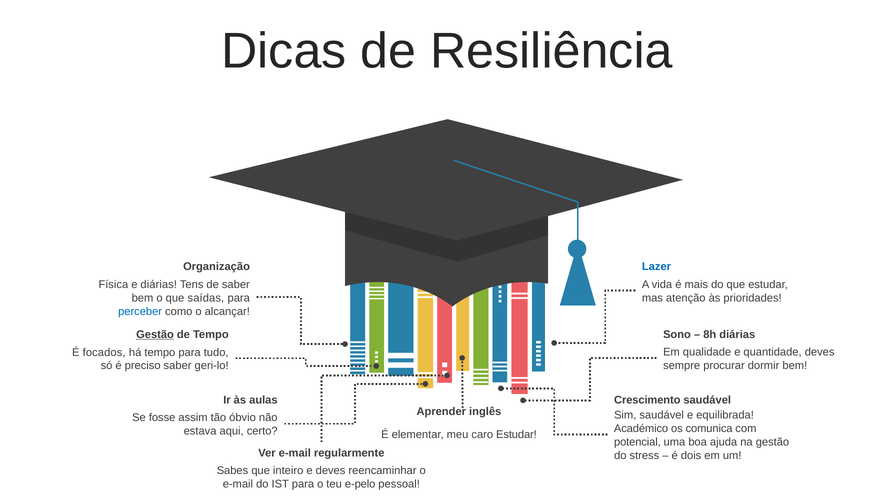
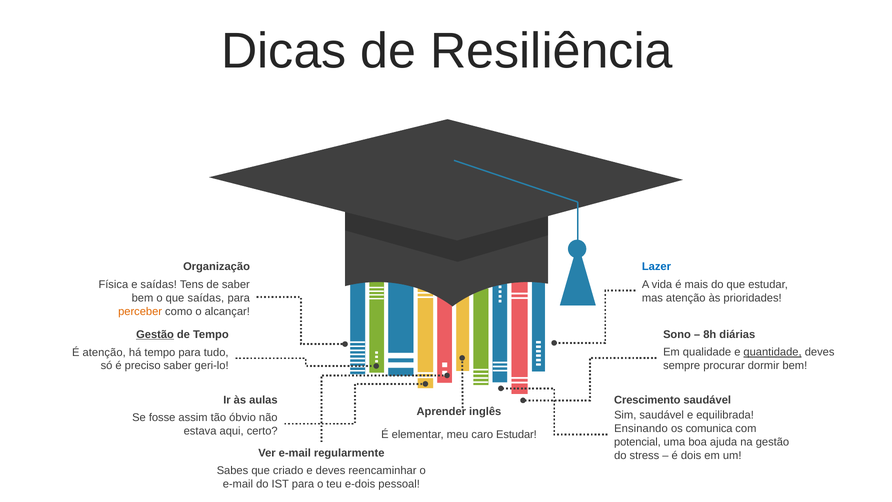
e diárias: diárias -> saídas
perceber colour: blue -> orange
quantidade underline: none -> present
É focados: focados -> atenção
Académico: Académico -> Ensinando
inteiro: inteiro -> criado
e-pelo: e-pelo -> e-dois
